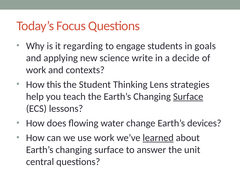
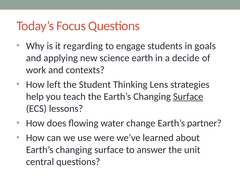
write: write -> earth
this: this -> left
devices: devices -> partner
use work: work -> were
learned underline: present -> none
